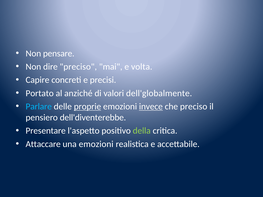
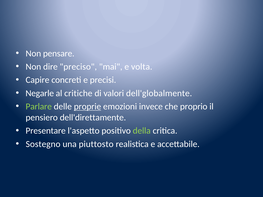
Portato: Portato -> Negarle
anziché: anziché -> critiche
Parlare colour: light blue -> light green
invece underline: present -> none
che preciso: preciso -> proprio
dell'diventerebbe: dell'diventerebbe -> dell'direttamente
Attaccare: Attaccare -> Sostegno
una emozioni: emozioni -> piuttosto
